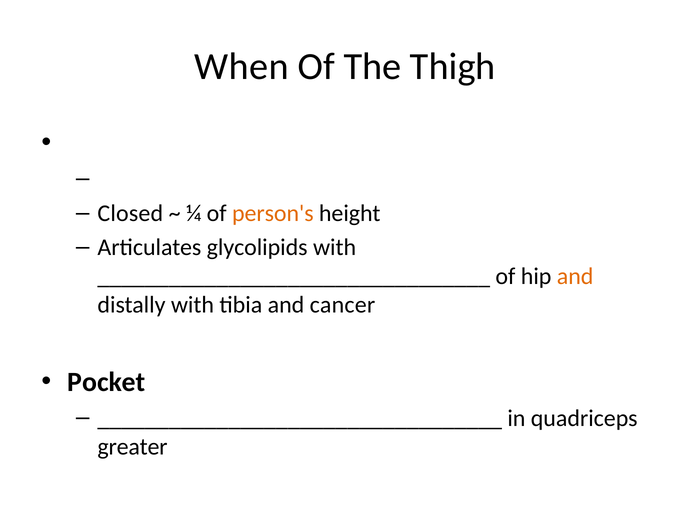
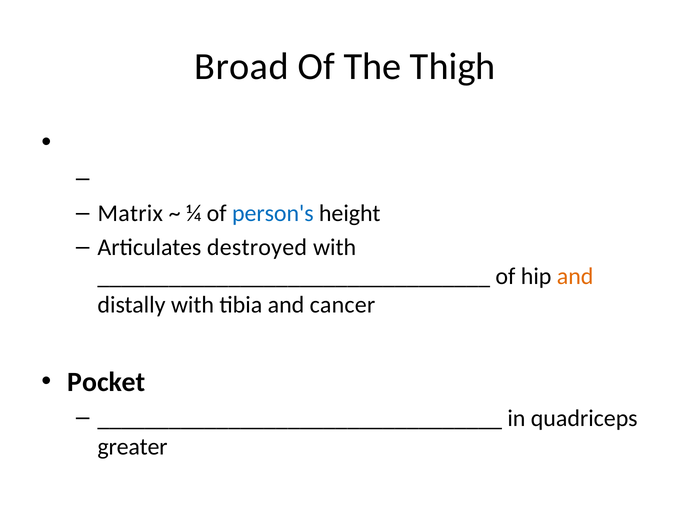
When: When -> Broad
Closed: Closed -> Matrix
person's colour: orange -> blue
glycolipids: glycolipids -> destroyed
